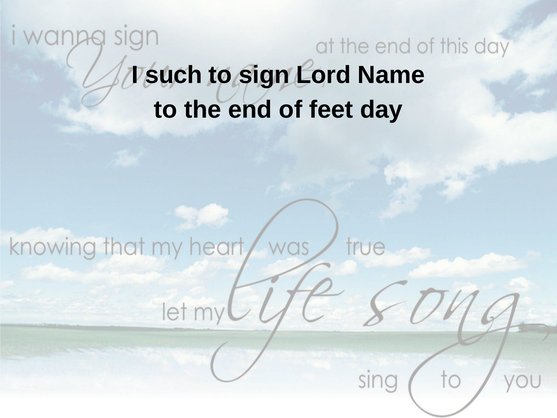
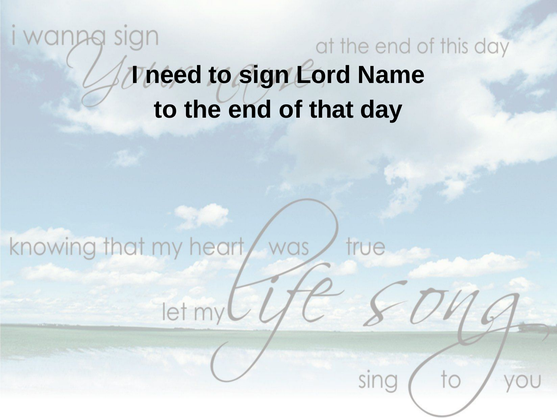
such: such -> need
feet: feet -> that
